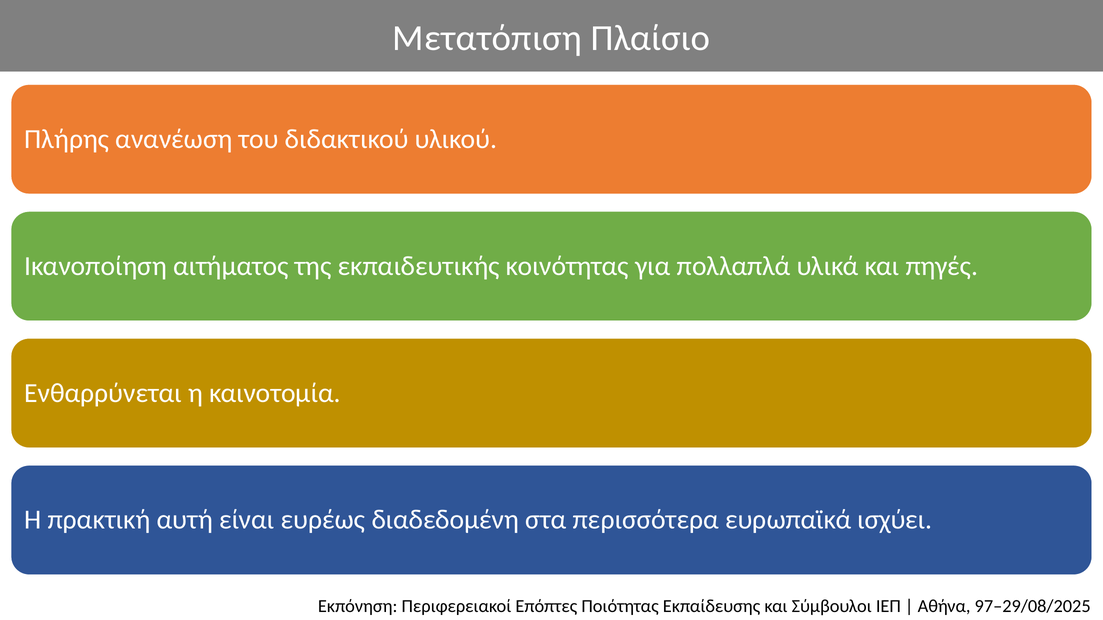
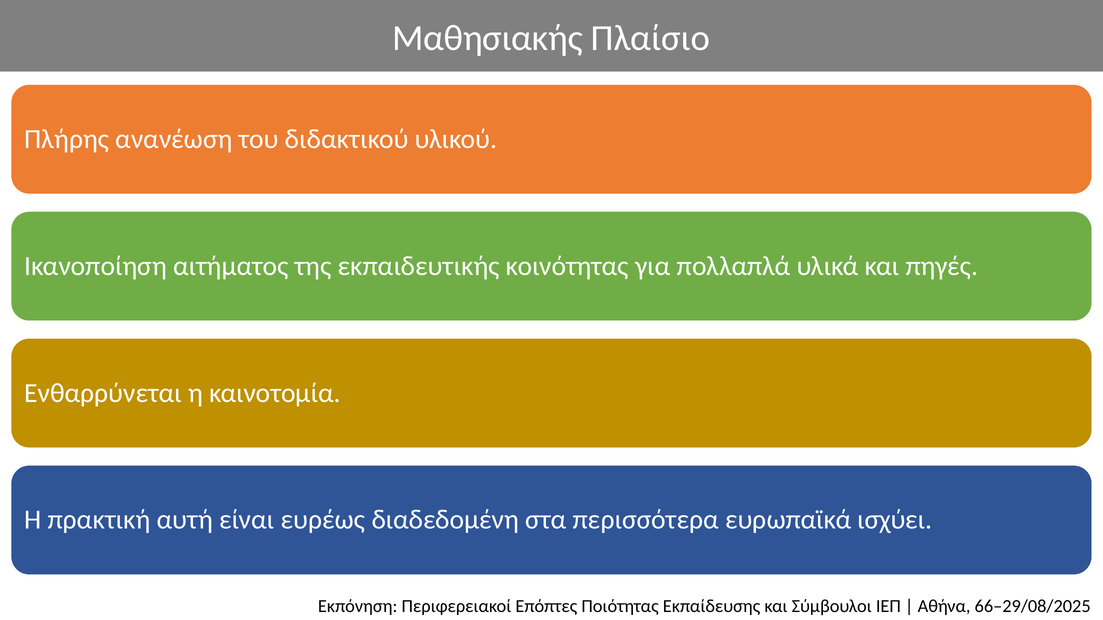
Μετατόπιση: Μετατόπιση -> Μαθησιακής
97–29/08/2025: 97–29/08/2025 -> 66–29/08/2025
